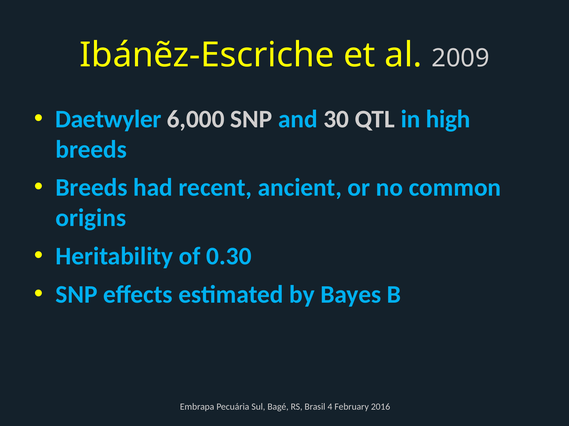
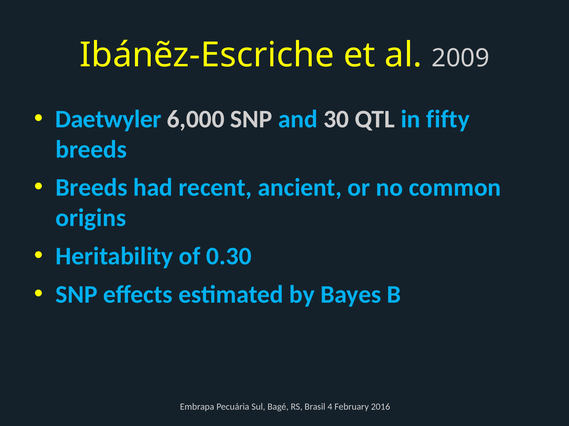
high: high -> fifty
